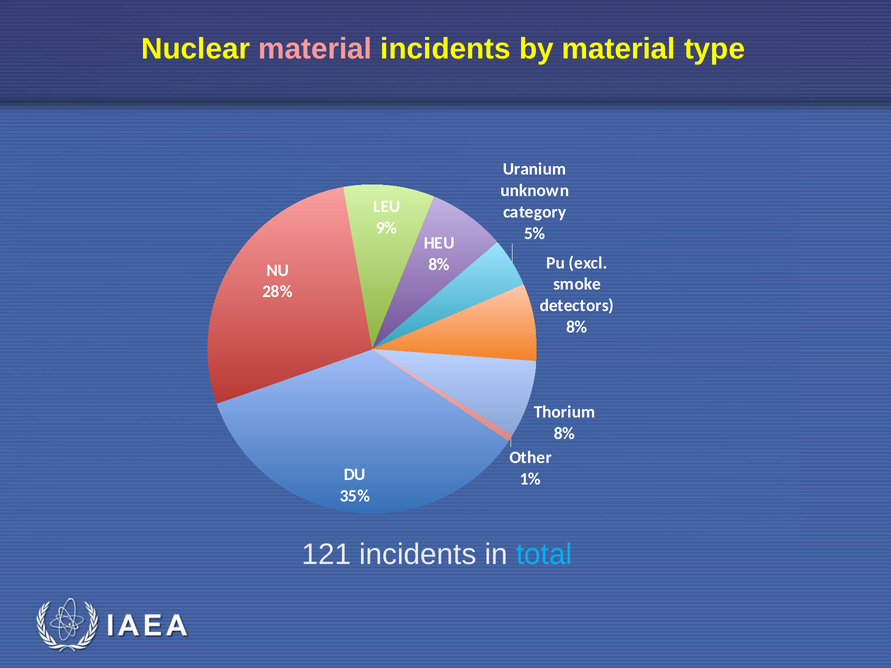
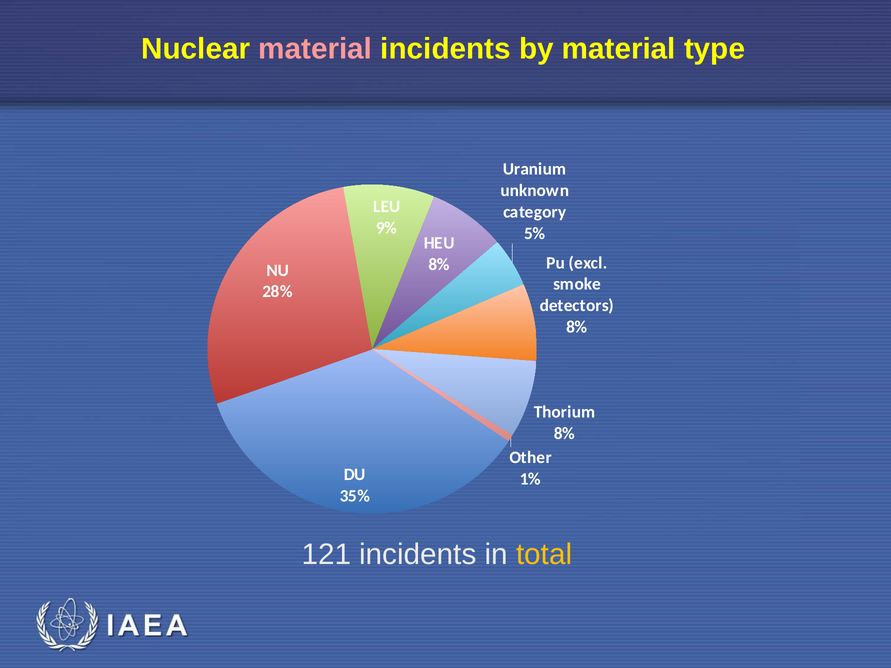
total colour: light blue -> yellow
